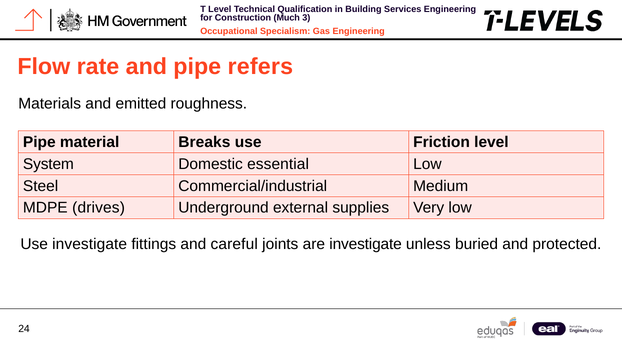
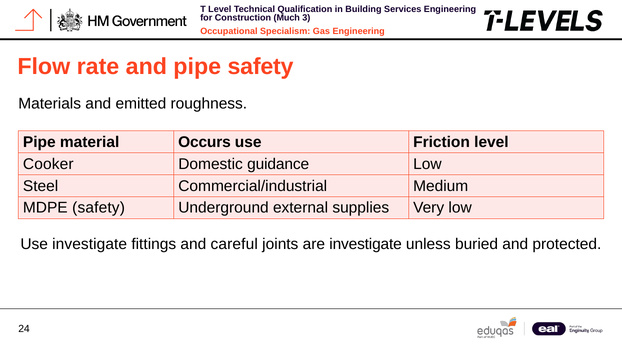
pipe refers: refers -> safety
Breaks: Breaks -> Occurs
System: System -> Cooker
essential: essential -> guidance
MDPE drives: drives -> safety
